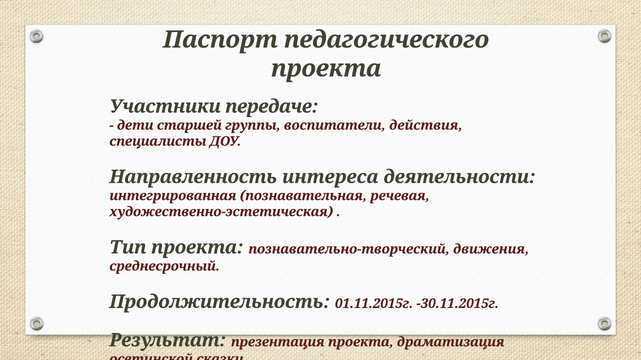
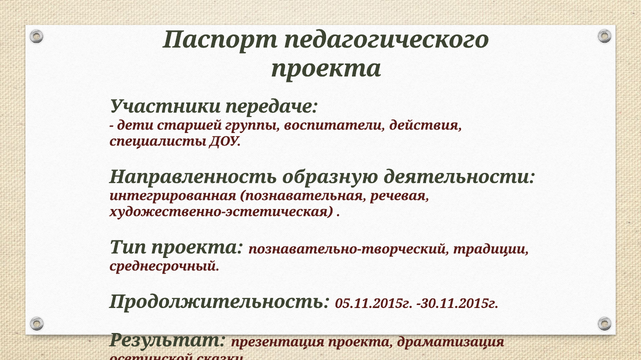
интереса: интереса -> образную
движения: движения -> традиции
01.11.2015г: 01.11.2015г -> 05.11.2015г
